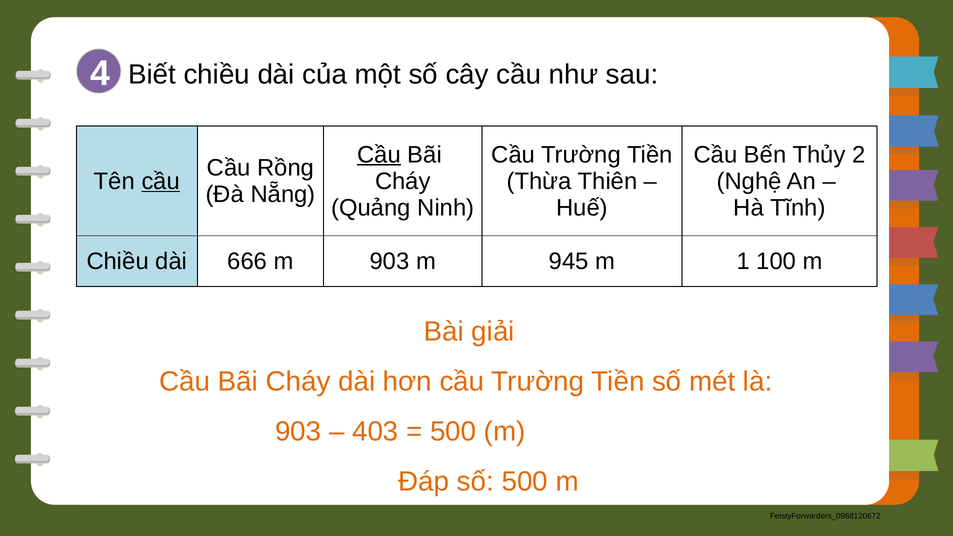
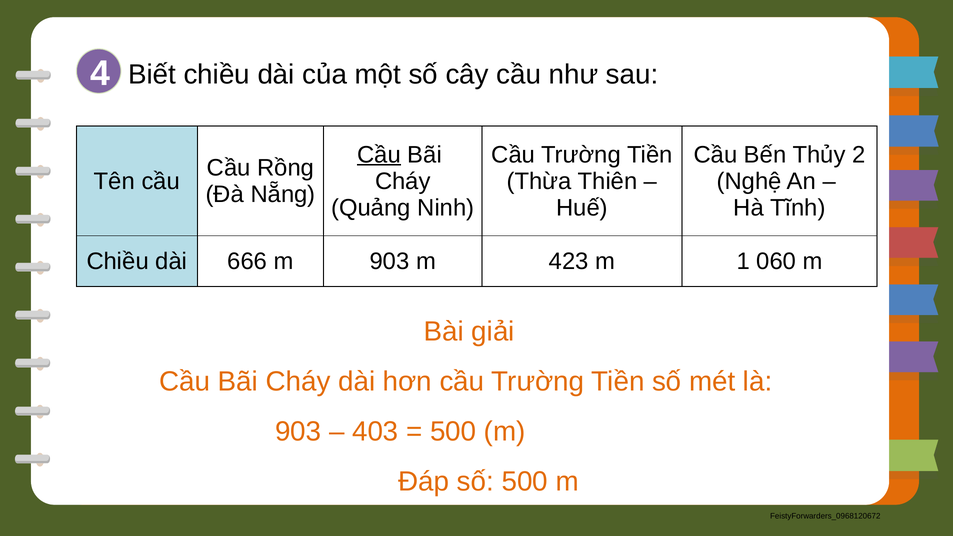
cầu at (161, 181) underline: present -> none
945: 945 -> 423
100: 100 -> 060
